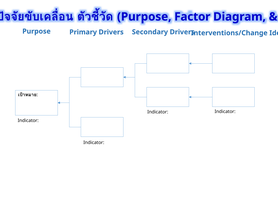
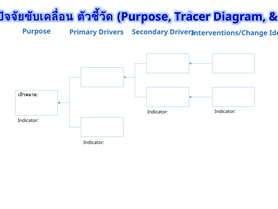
Factor: Factor -> Tracer
